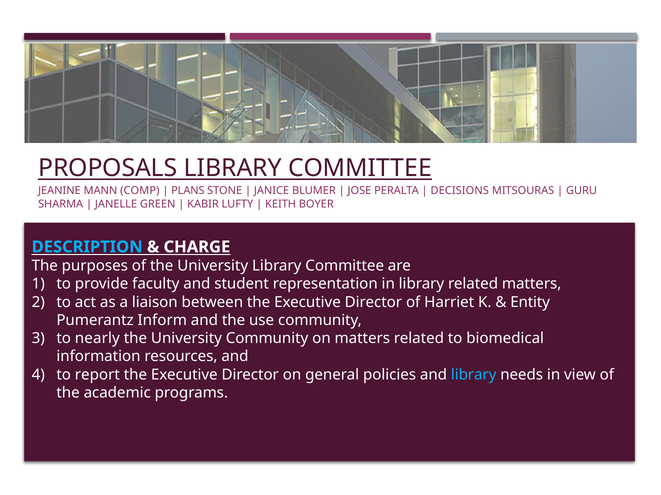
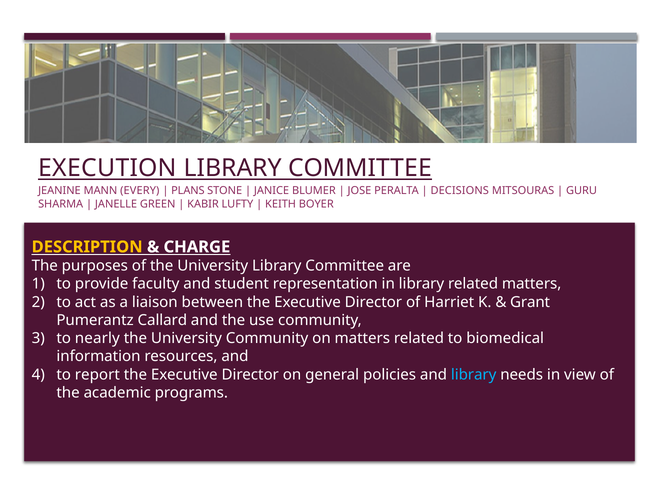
PROPOSALS: PROPOSALS -> EXECUTION
COMP: COMP -> EVERY
DESCRIPTION colour: light blue -> yellow
Entity: Entity -> Grant
Inform: Inform -> Callard
